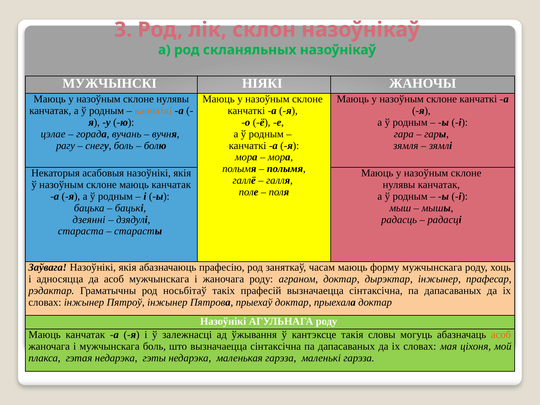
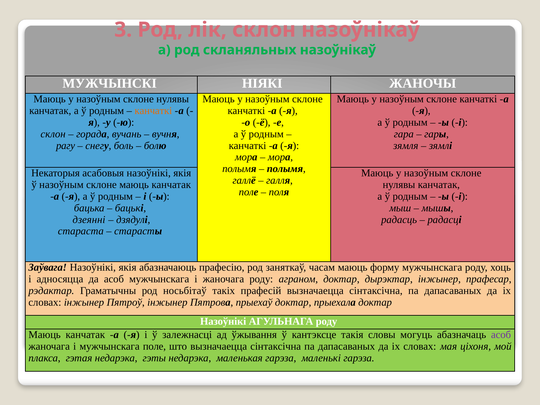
цэлае at (53, 134): цэлае -> склон
асоб at (501, 335) colour: orange -> purple
мужчынскага боль: боль -> поле
